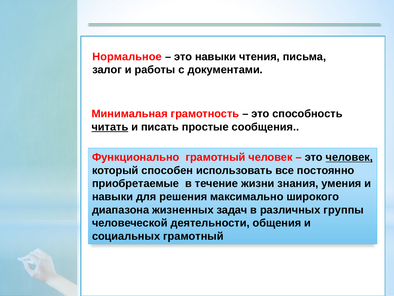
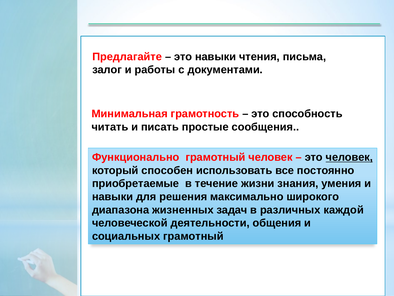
Нормальное: Нормальное -> Предлагайте
читать underline: present -> none
группы: группы -> каждой
